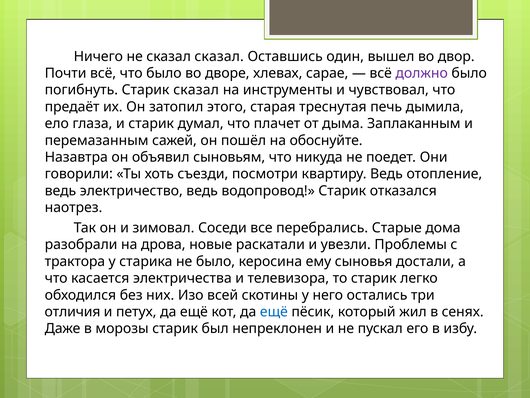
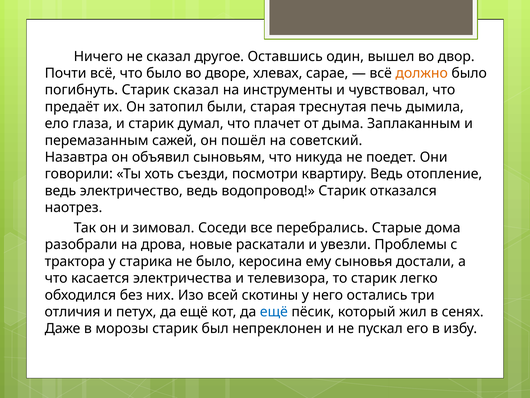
сказал сказал: сказал -> другое
должно colour: purple -> orange
этого: этого -> были
обоснуйте: обоснуйте -> советский
